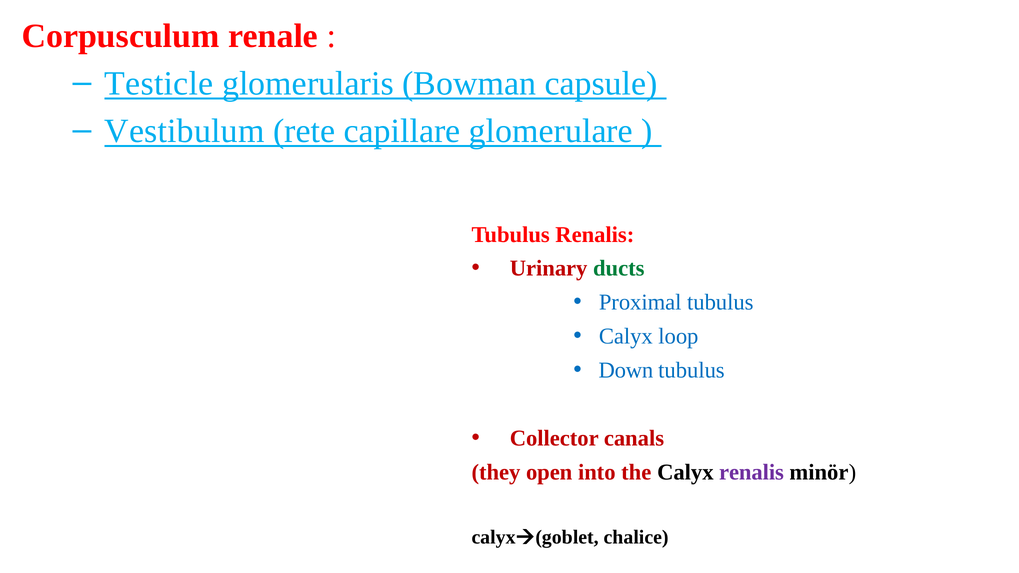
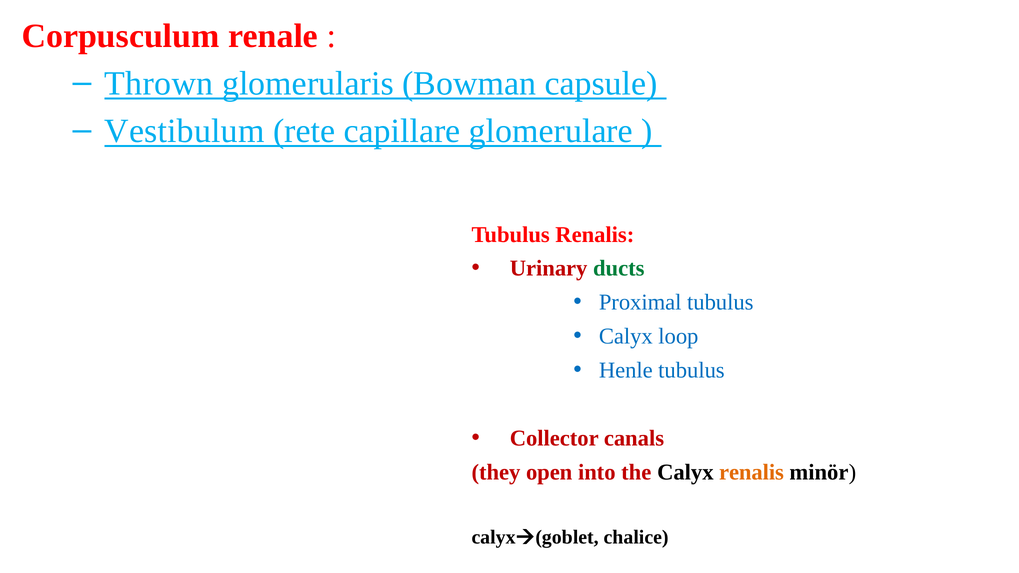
Testicle: Testicle -> Thrown
Down: Down -> Henle
renalis at (751, 472) colour: purple -> orange
